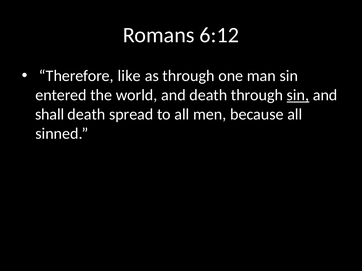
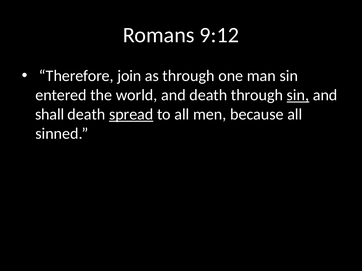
6:12: 6:12 -> 9:12
like: like -> join
spread underline: none -> present
